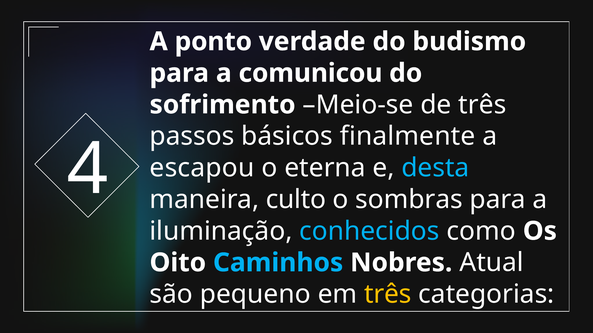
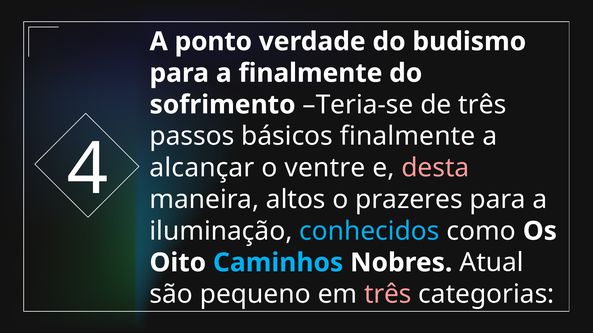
a comunicou: comunicou -> finalmente
Meio-se: Meio-se -> Teria-se
escapou: escapou -> alcançar
eterna: eterna -> ventre
desta colour: light blue -> pink
culto: culto -> altos
sombras: sombras -> prazeres
três at (388, 295) colour: yellow -> pink
